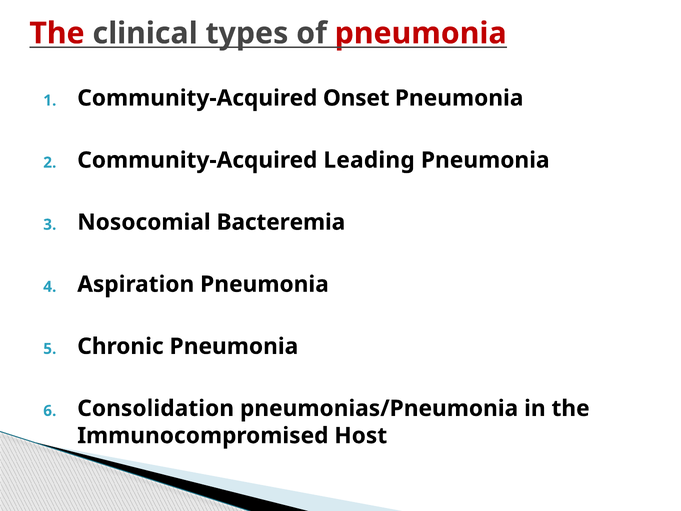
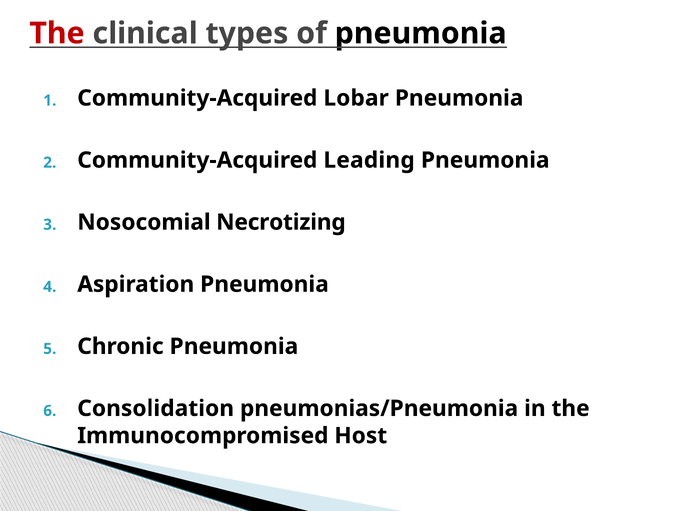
pneumonia at (421, 33) colour: red -> black
Onset: Onset -> Lobar
Bacteremia: Bacteremia -> Necrotizing
